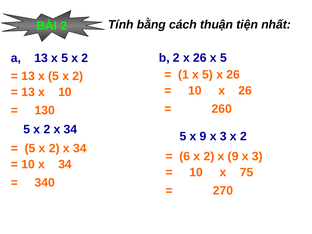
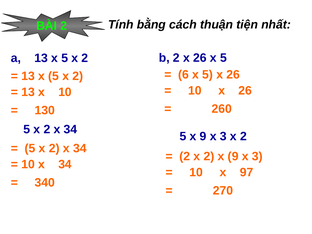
1: 1 -> 6
6 at (185, 156): 6 -> 2
75: 75 -> 97
